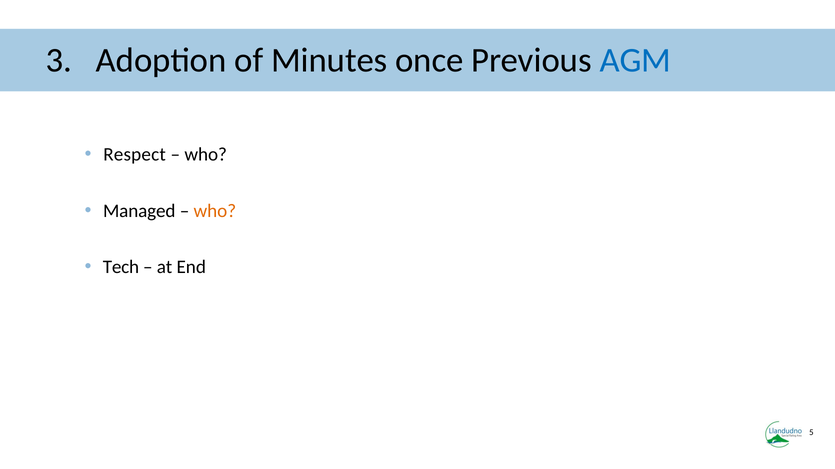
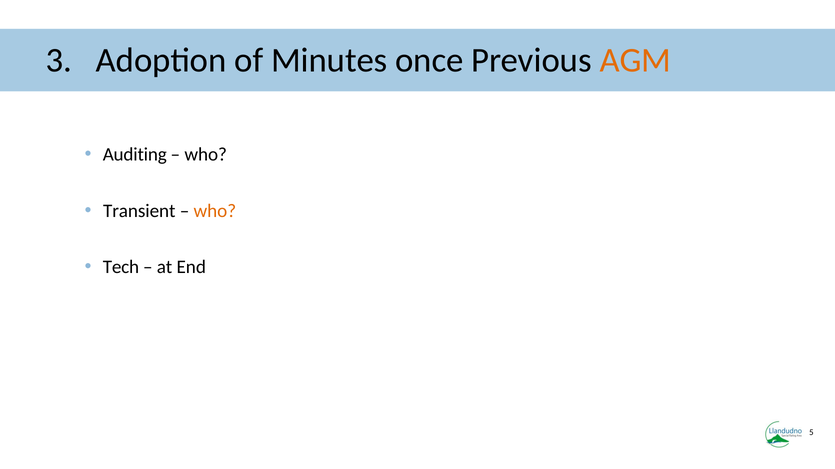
AGM colour: blue -> orange
Respect: Respect -> Auditing
Managed: Managed -> Transient
